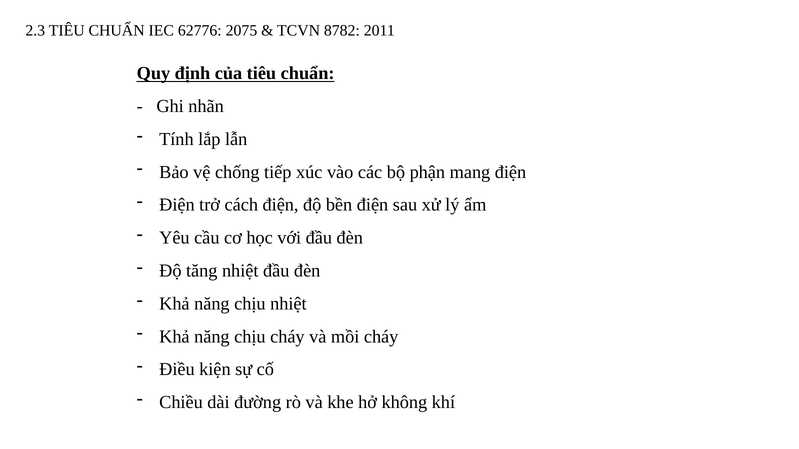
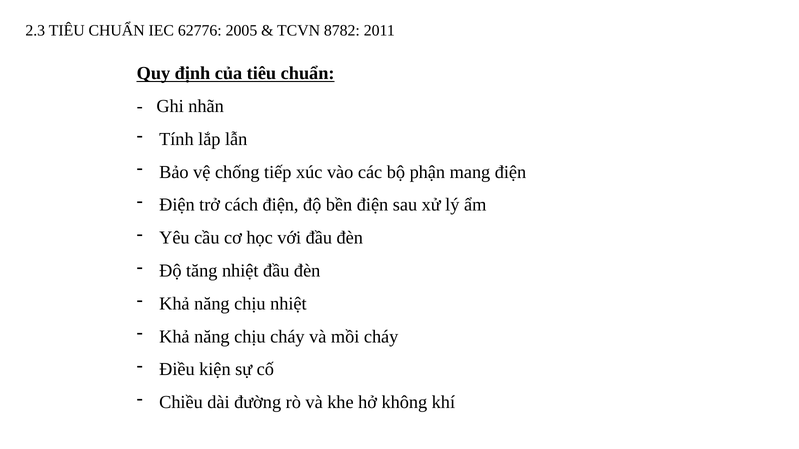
2075: 2075 -> 2005
